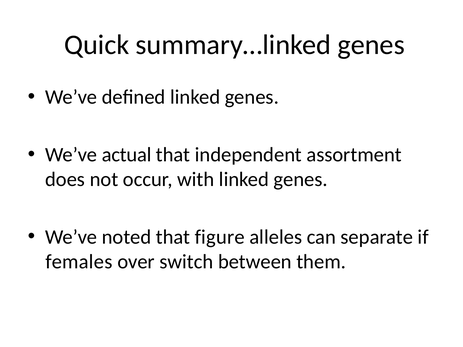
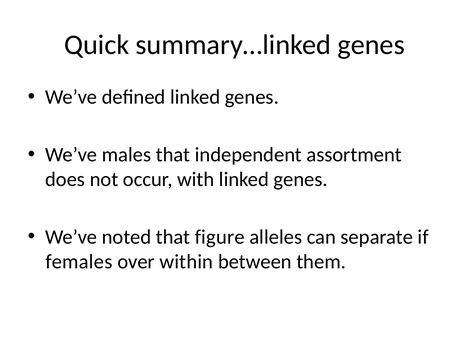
actual: actual -> males
switch: switch -> within
